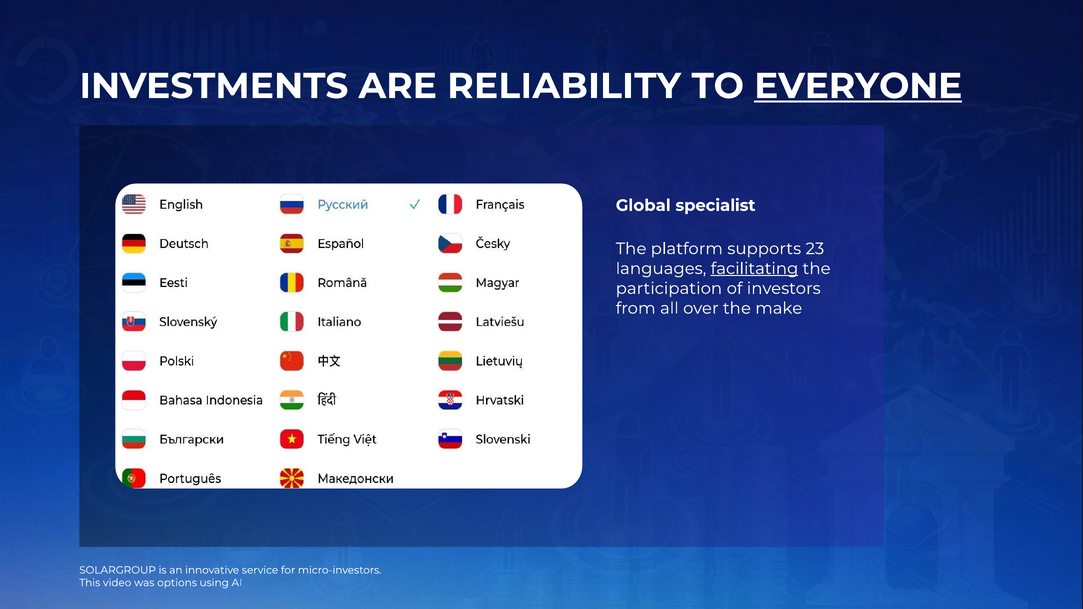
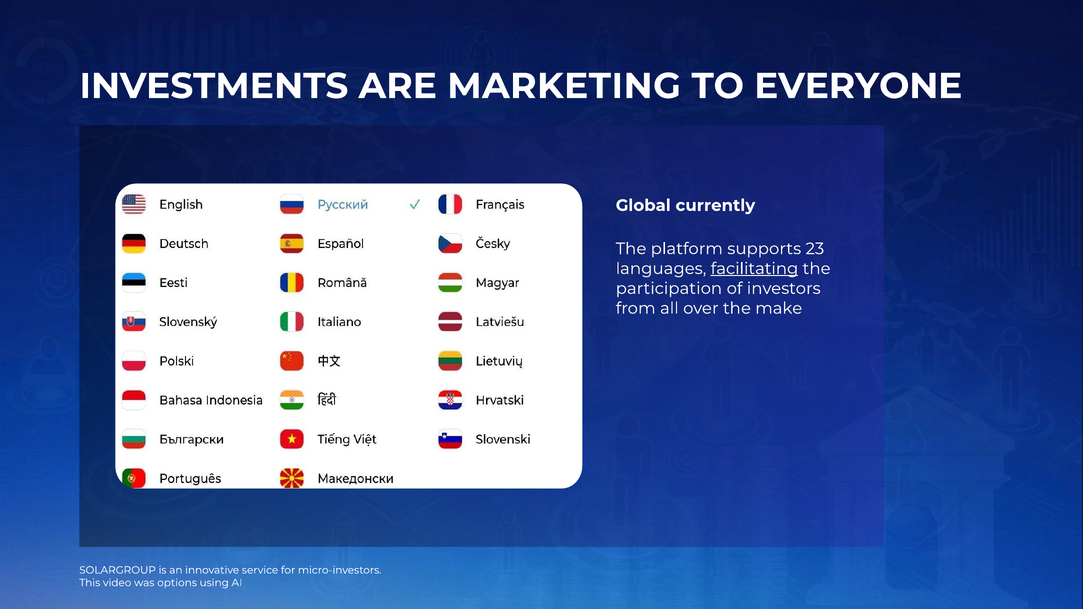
RELIABILITY: RELIABILITY -> MARKETING
EVERYONE underline: present -> none
specialist: specialist -> currently
